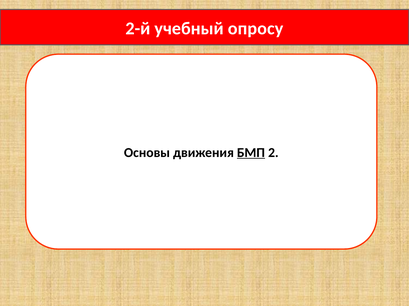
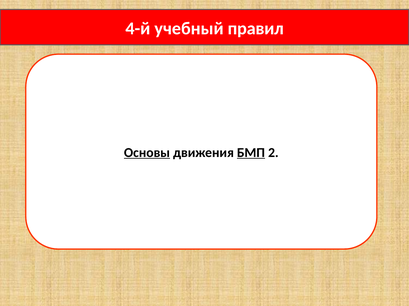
2-й: 2-й -> 4-й
опросу: опросу -> правил
Основы underline: none -> present
